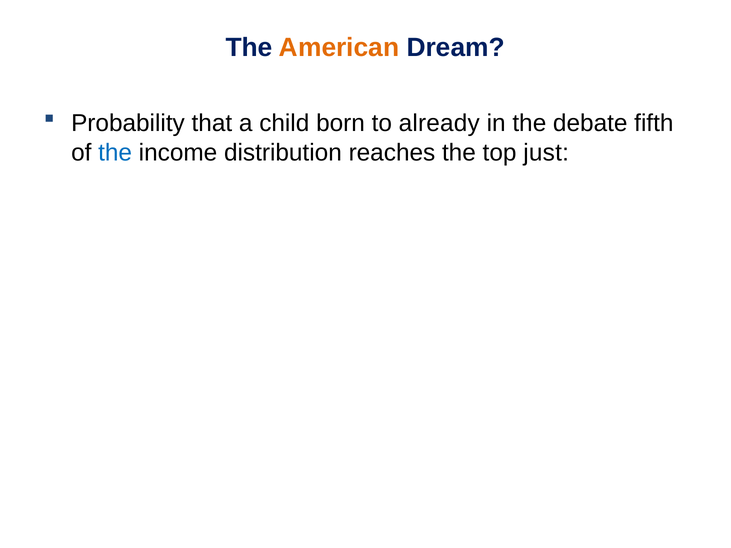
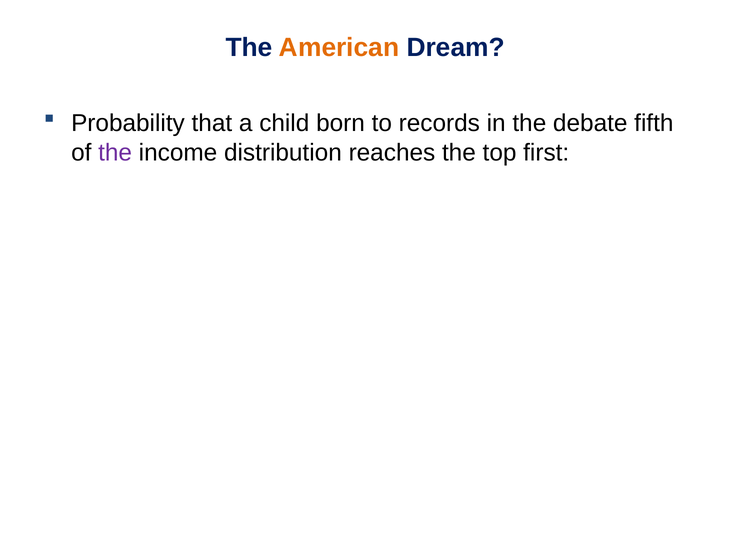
already: already -> records
the at (115, 153) colour: blue -> purple
just: just -> first
